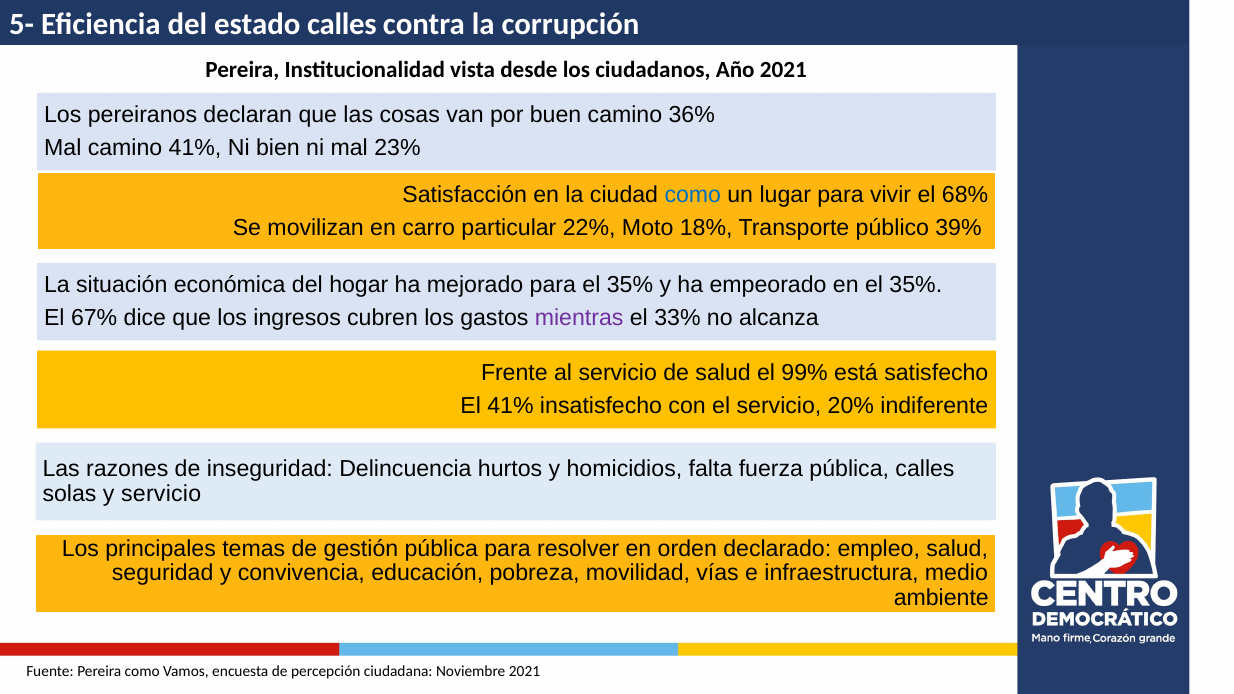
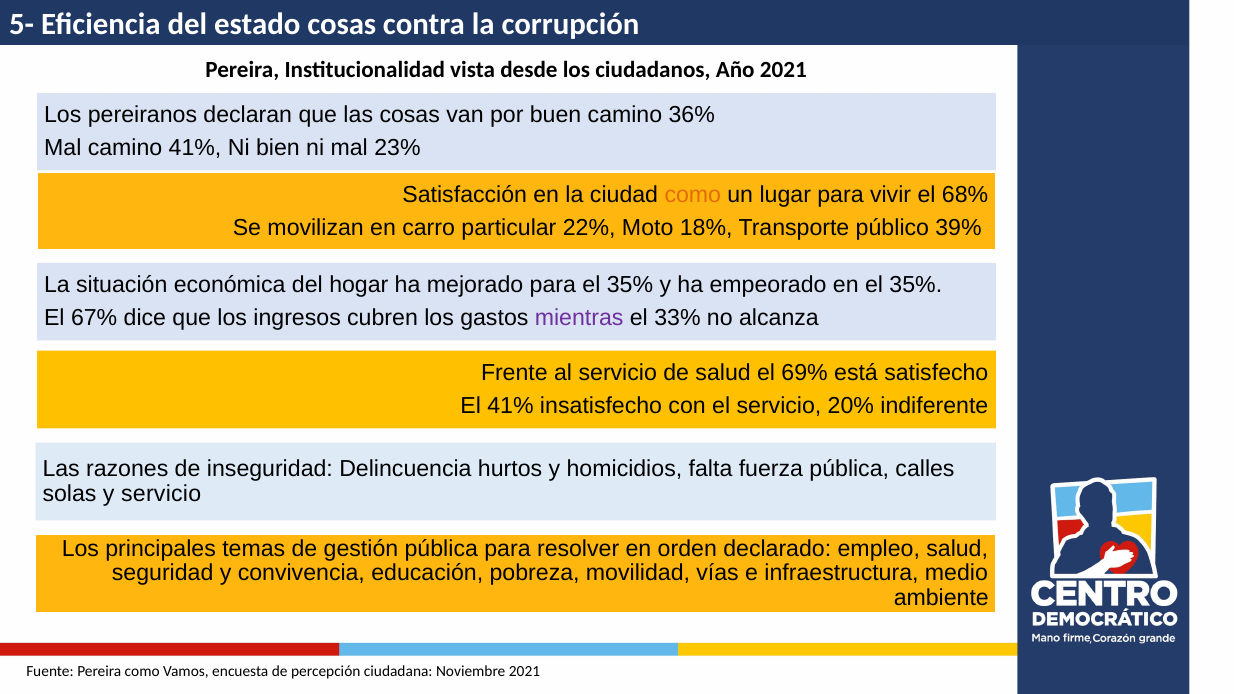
estado calles: calles -> cosas
como at (693, 194) colour: blue -> orange
99%: 99% -> 69%
